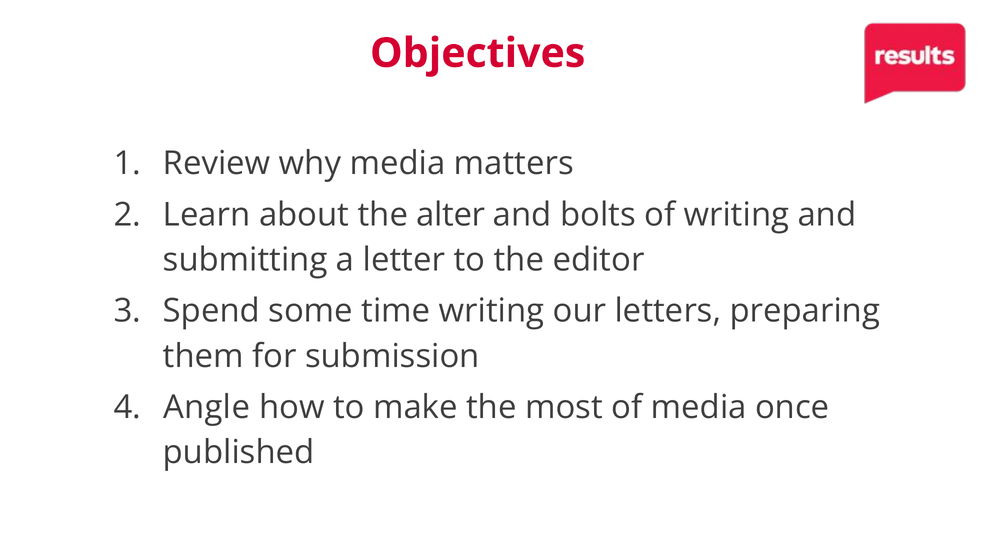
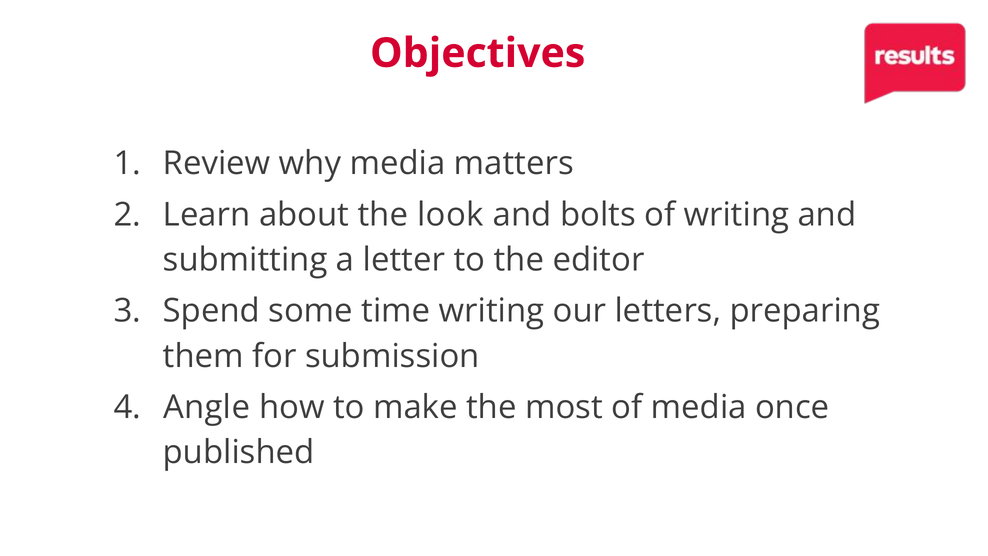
alter: alter -> look
